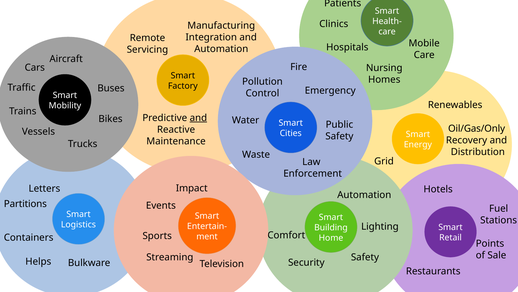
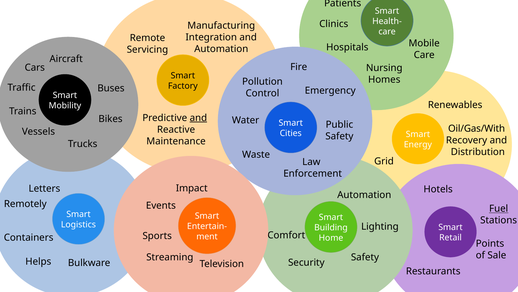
Oil/Gas/Only: Oil/Gas/Only -> Oil/Gas/With
Partitions: Partitions -> Remotely
Fuel underline: none -> present
